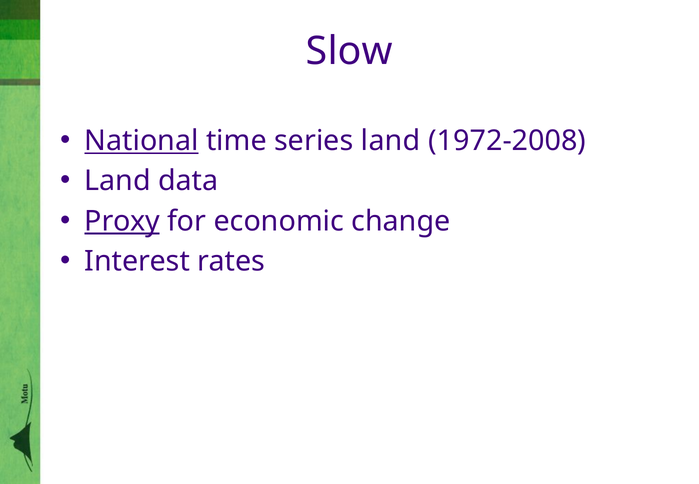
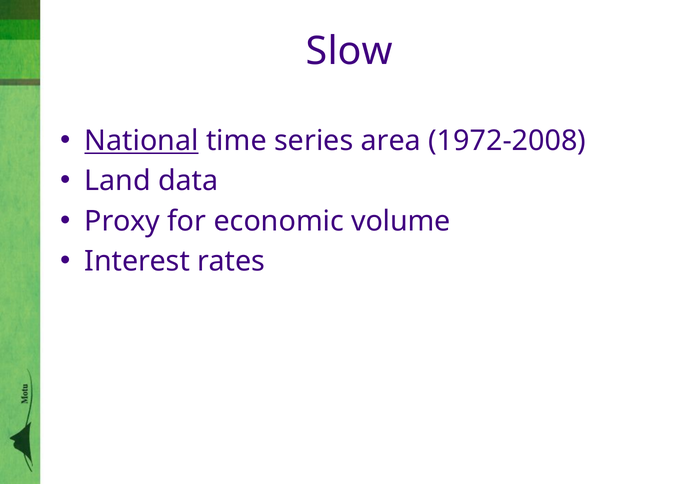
series land: land -> area
Proxy underline: present -> none
change: change -> volume
